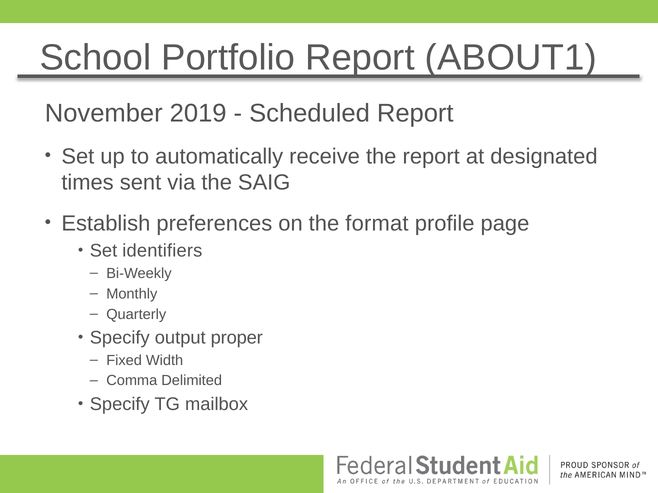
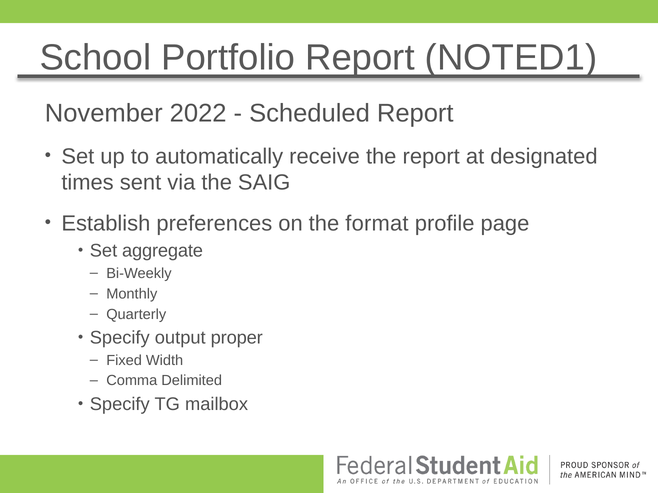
ABOUT1: ABOUT1 -> NOTED1
2019: 2019 -> 2022
identifiers: identifiers -> aggregate
